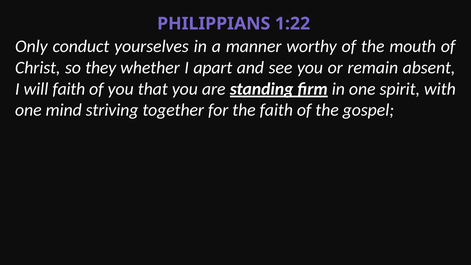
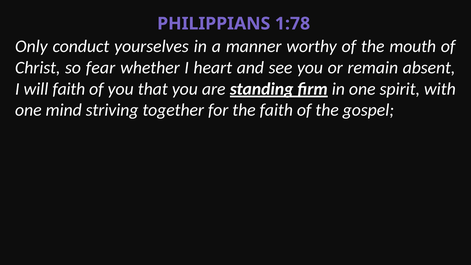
1:22: 1:22 -> 1:78
they: they -> fear
apart: apart -> heart
